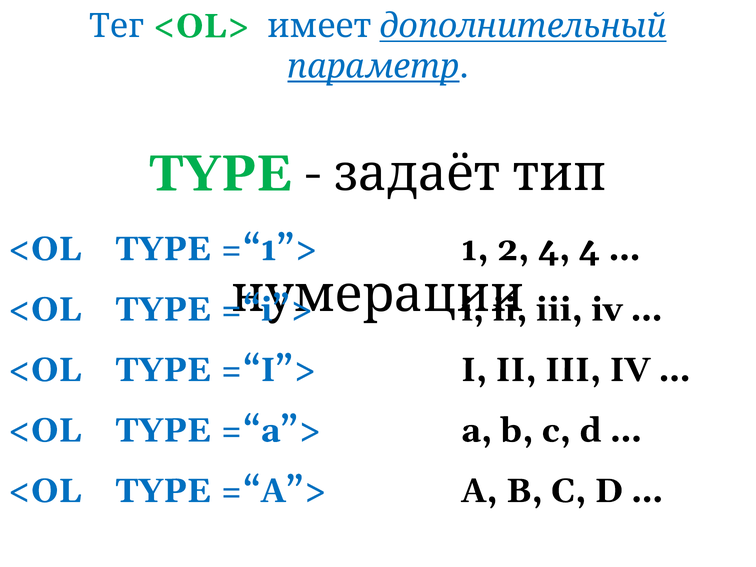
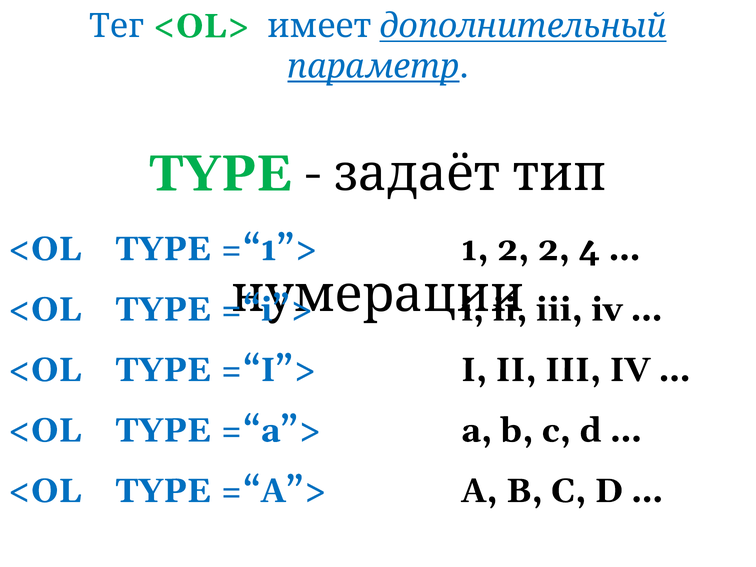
2 4: 4 -> 2
